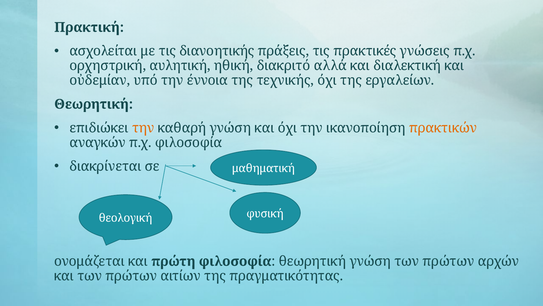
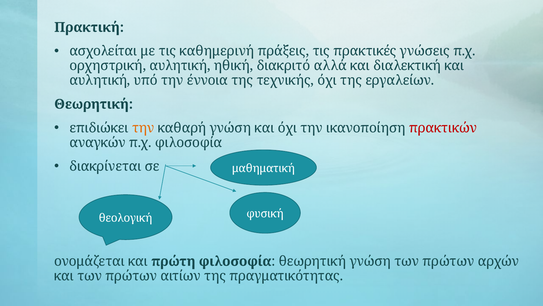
διανοητικής: διανοητικής -> καθημερινή
οὐδεμίαν at (100, 80): οὐδεμίαν -> αυλητική
πρακτικών colour: orange -> red
